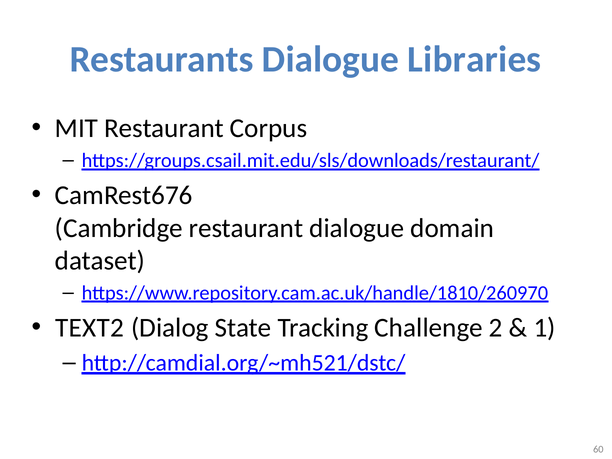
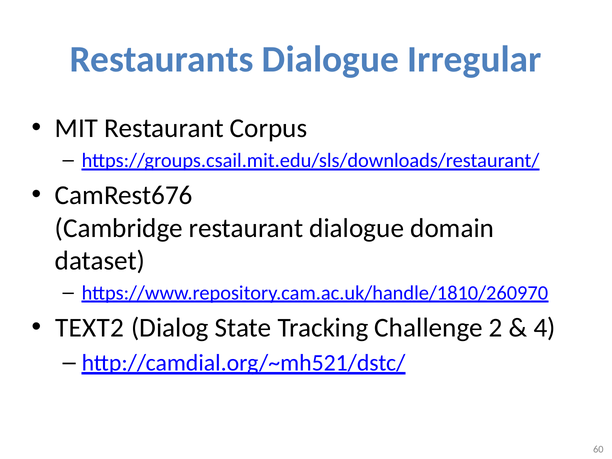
Libraries: Libraries -> Irregular
1: 1 -> 4
